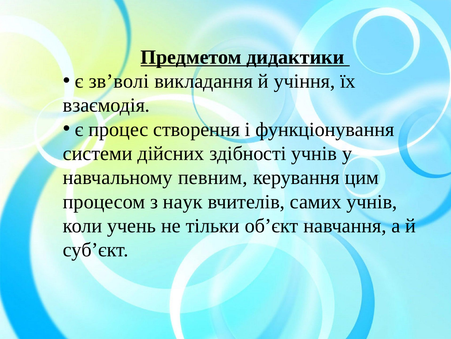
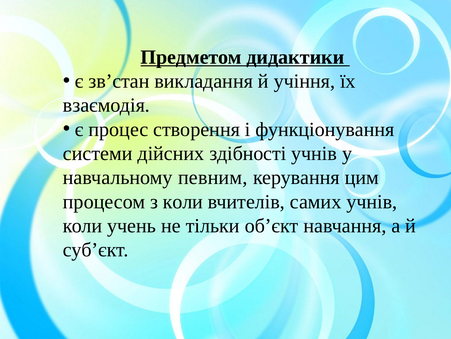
зв’волі: зв’волі -> зв’стан
з наук: наук -> коли
